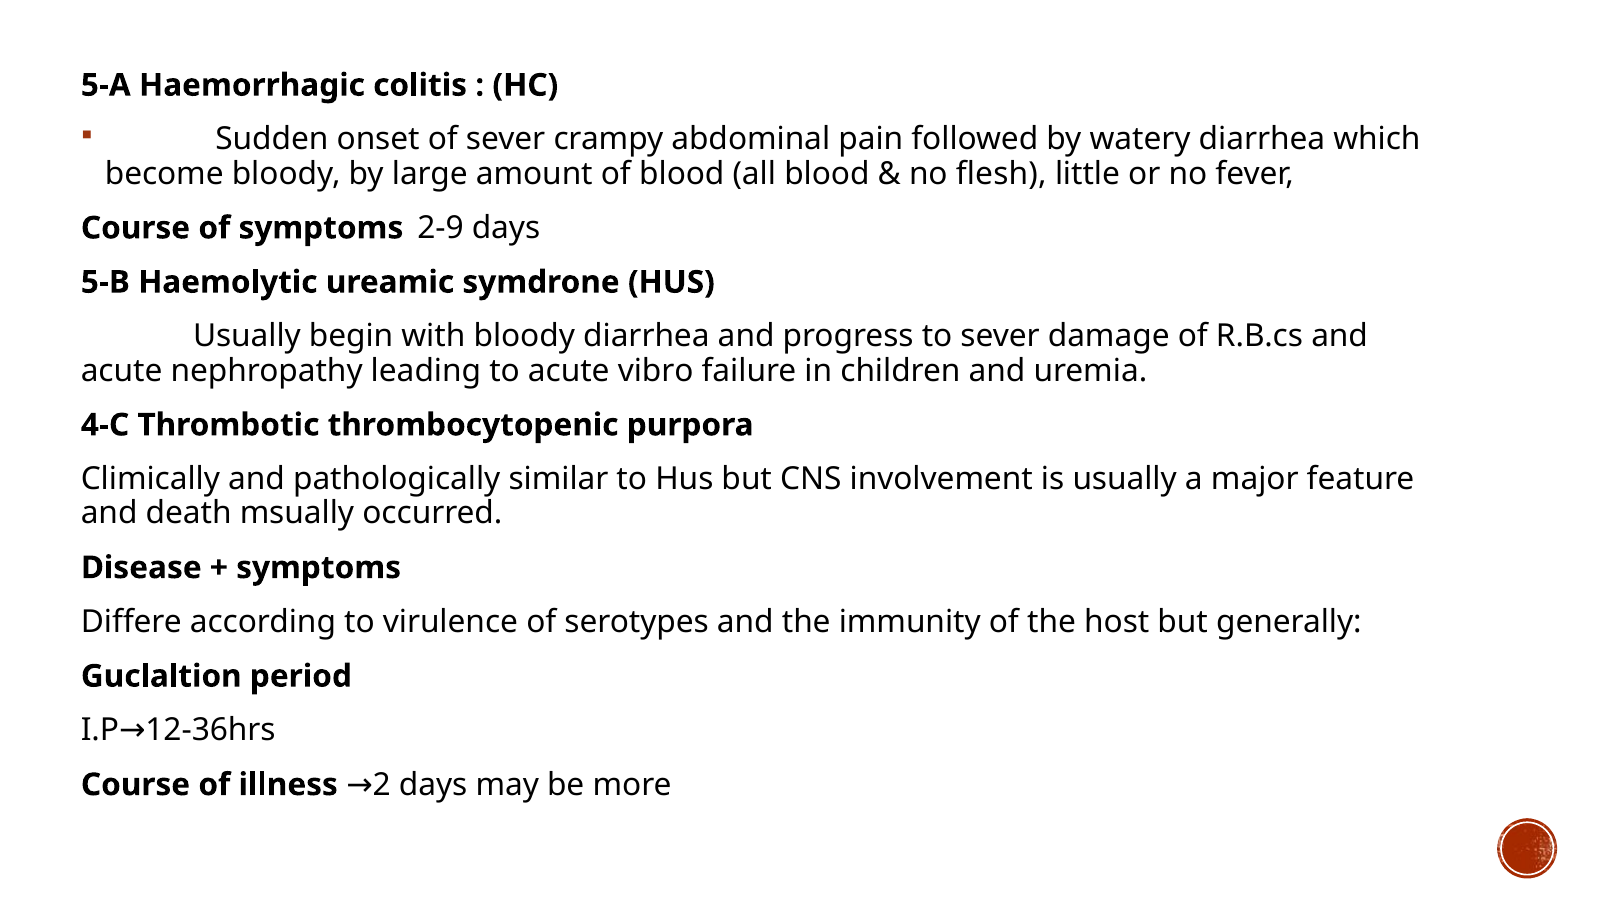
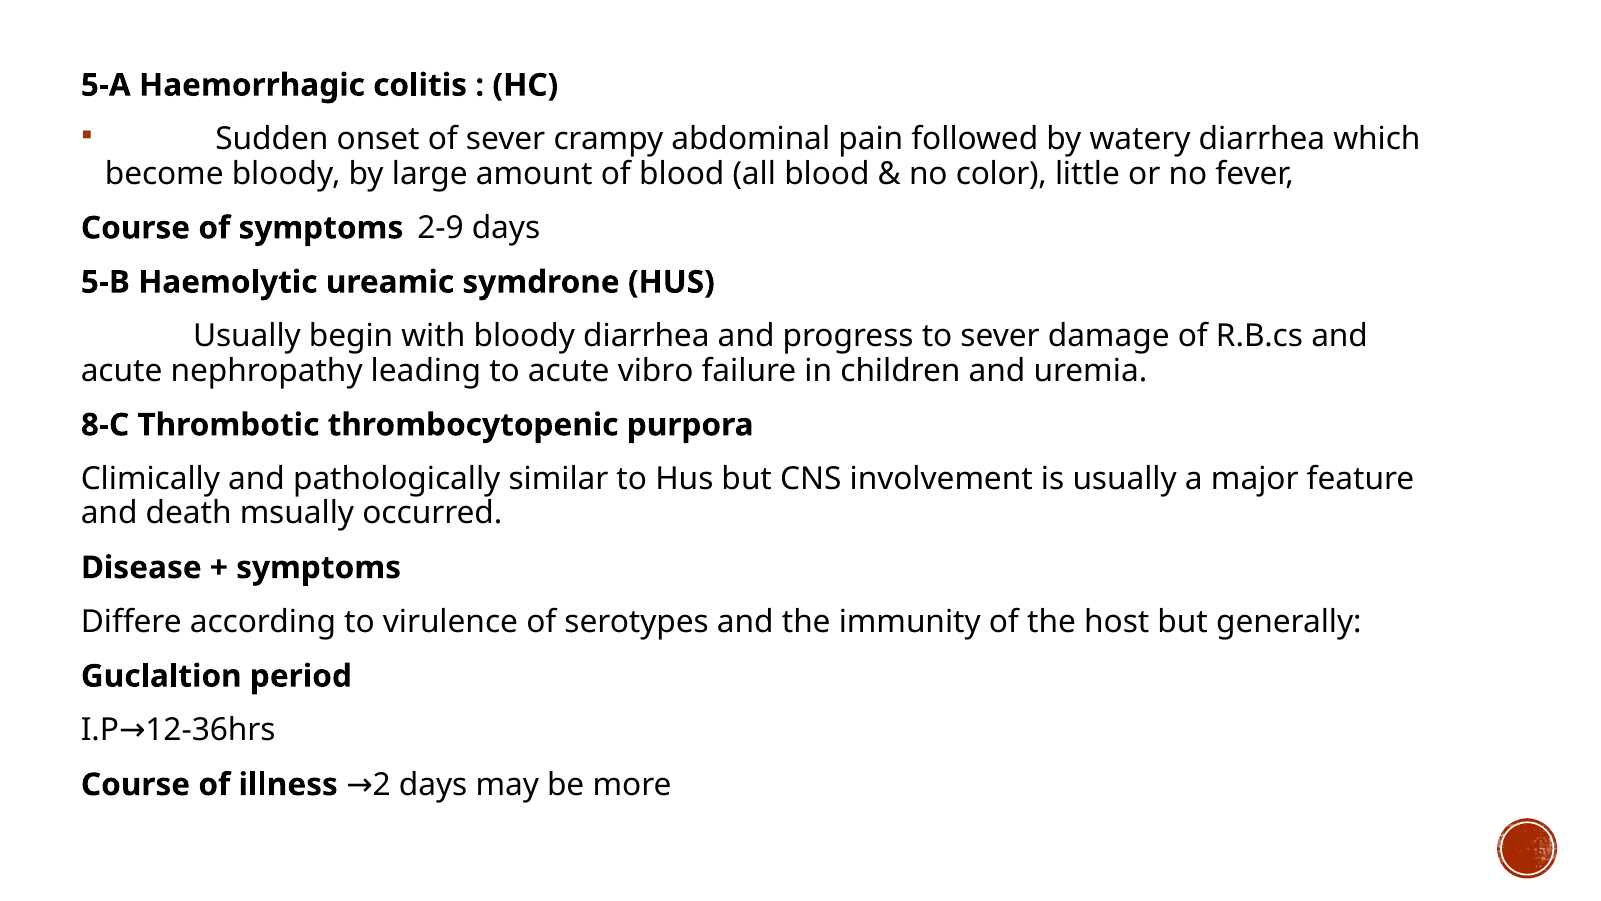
flesh: flesh -> color
4-C: 4-C -> 8-C
